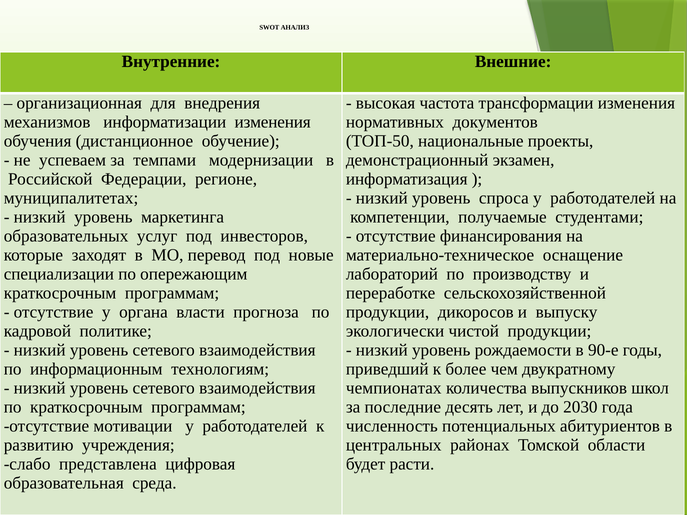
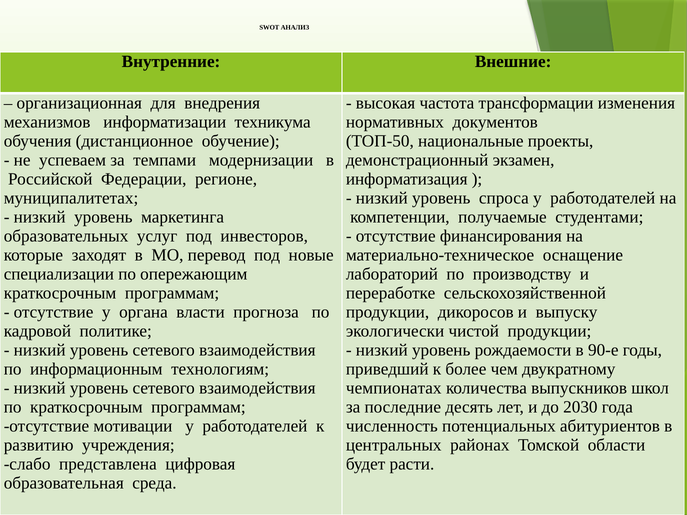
информатизации изменения: изменения -> техникума
